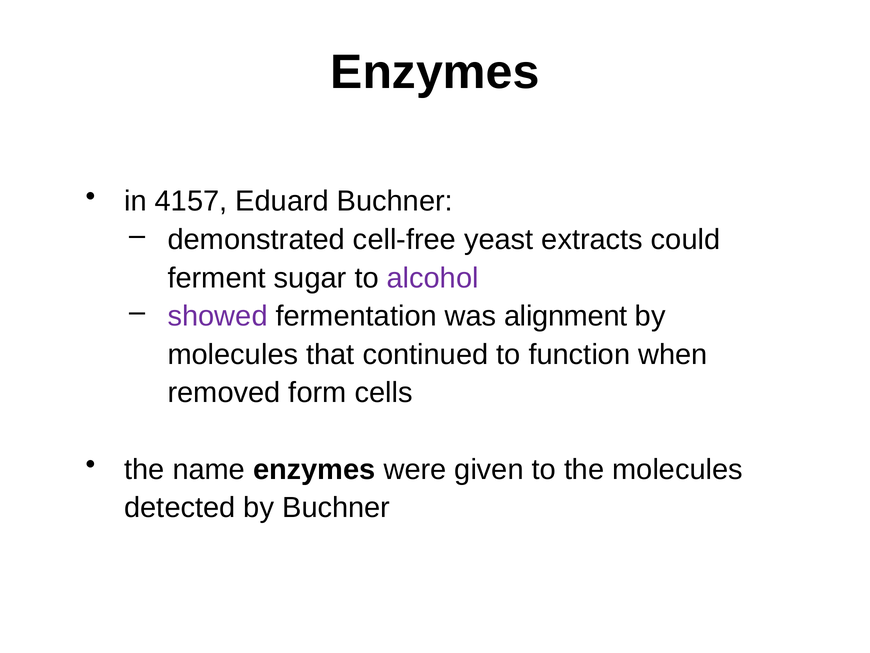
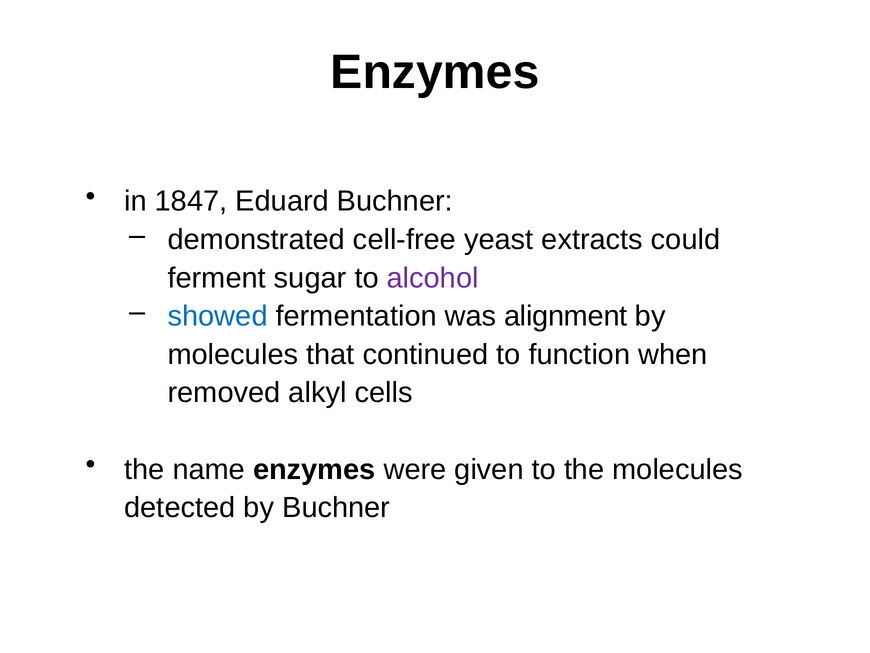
4157: 4157 -> 1847
showed colour: purple -> blue
form: form -> alkyl
